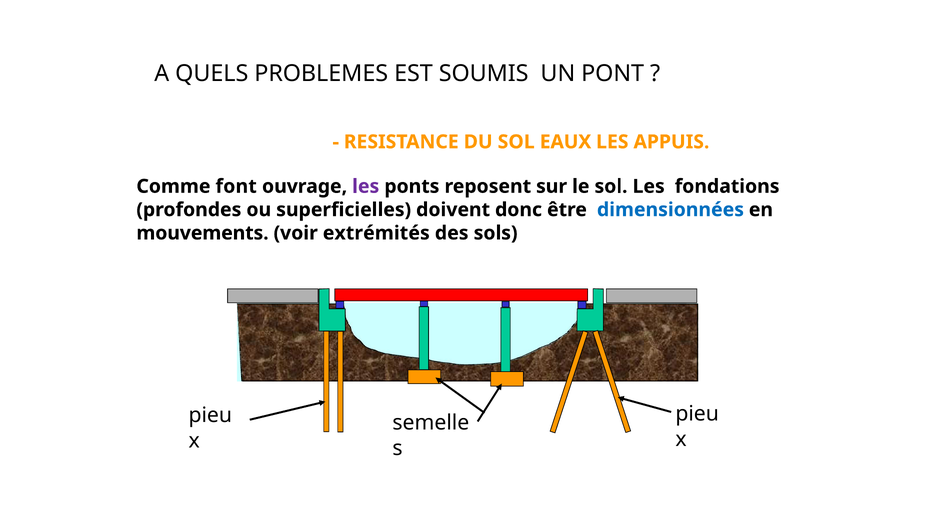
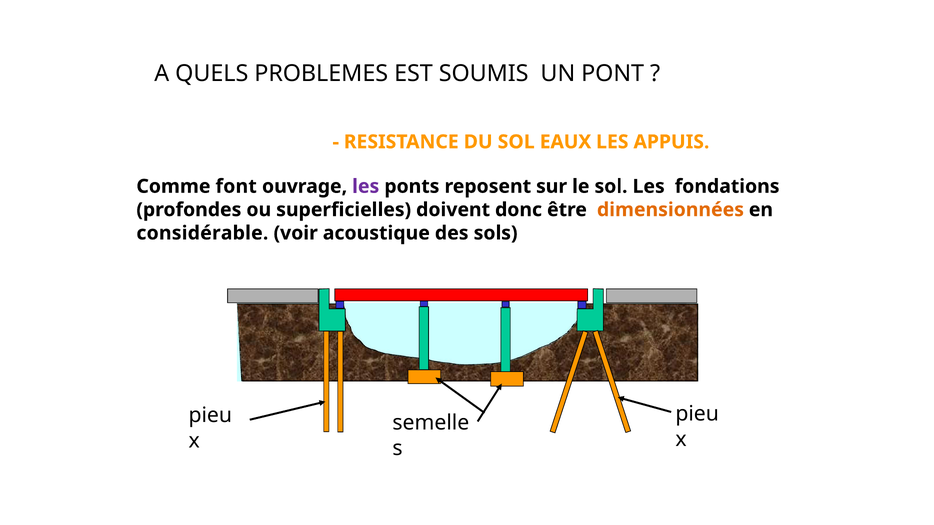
dimensionnées colour: blue -> orange
mouvements: mouvements -> considérable
extrémités: extrémités -> acoustique
